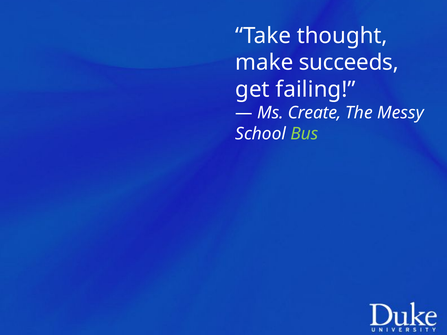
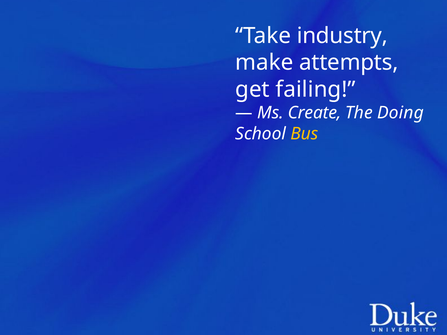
thought: thought -> industry
succeeds: succeeds -> attempts
Messy: Messy -> Doing
Bus colour: light green -> yellow
